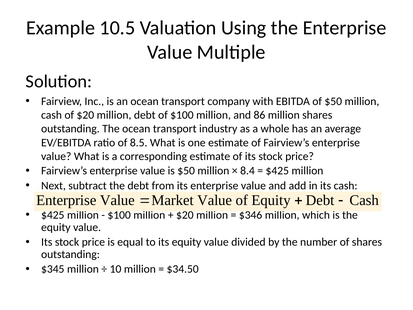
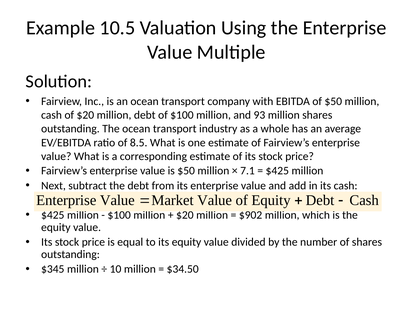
86: 86 -> 93
8.4: 8.4 -> 7.1
$346: $346 -> $902
